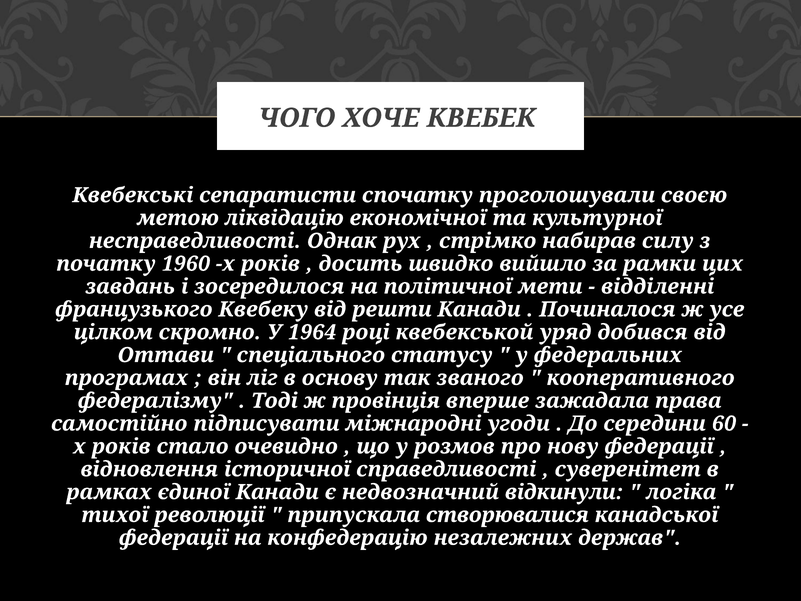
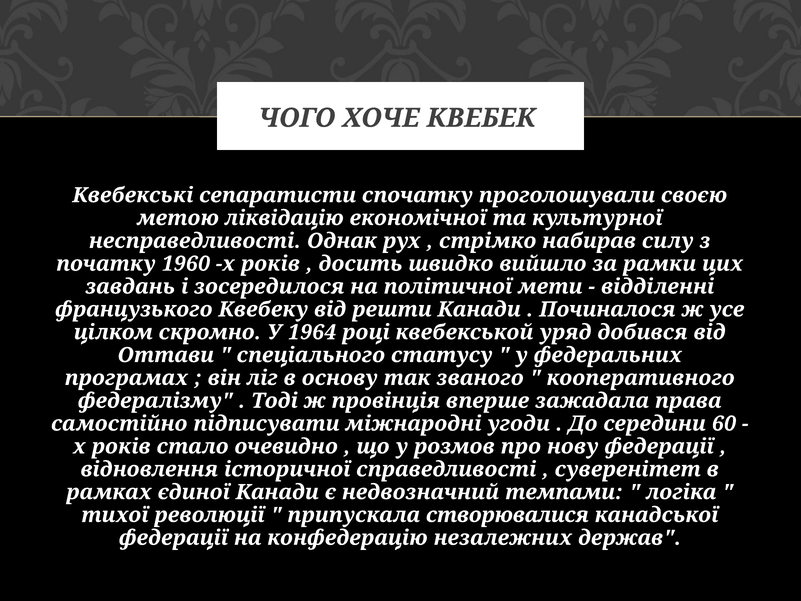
відкинули: відкинули -> темпами
